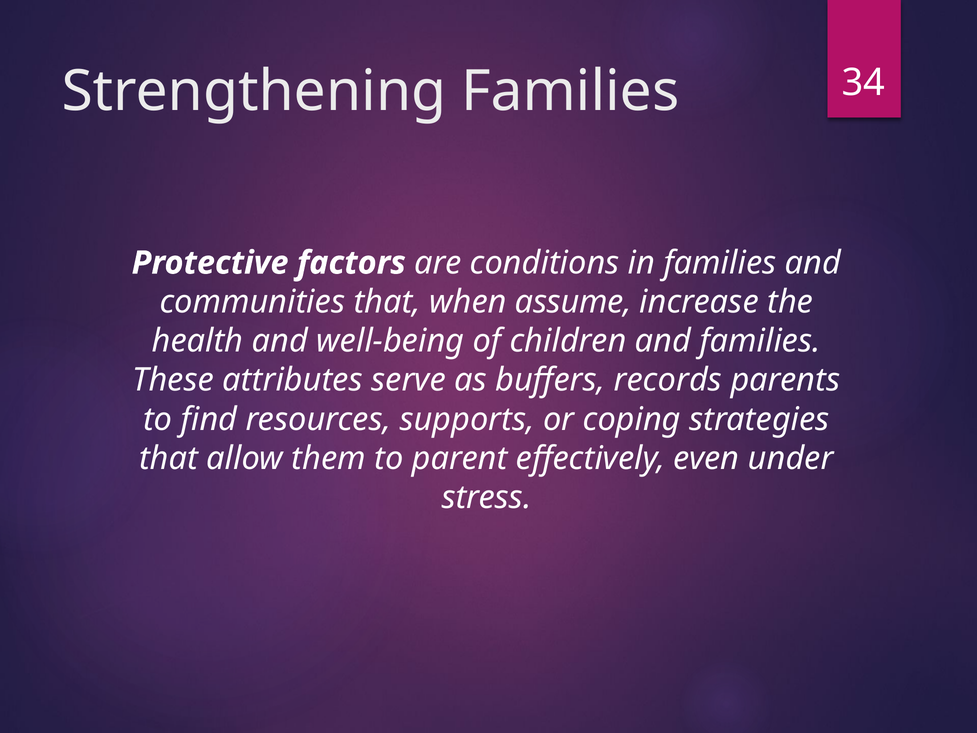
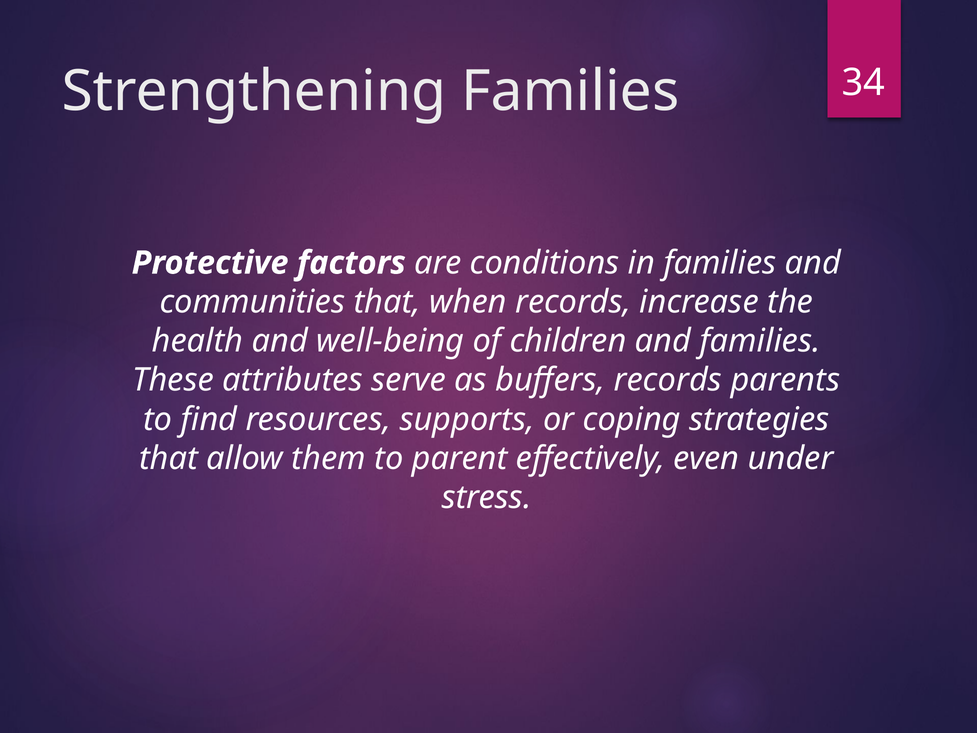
when assume: assume -> records
